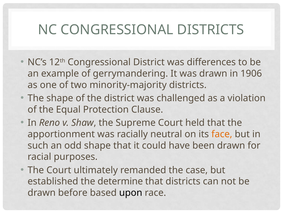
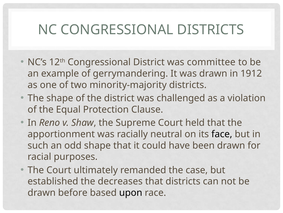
differences: differences -> committee
1906: 1906 -> 1912
face colour: orange -> black
determine: determine -> decreases
